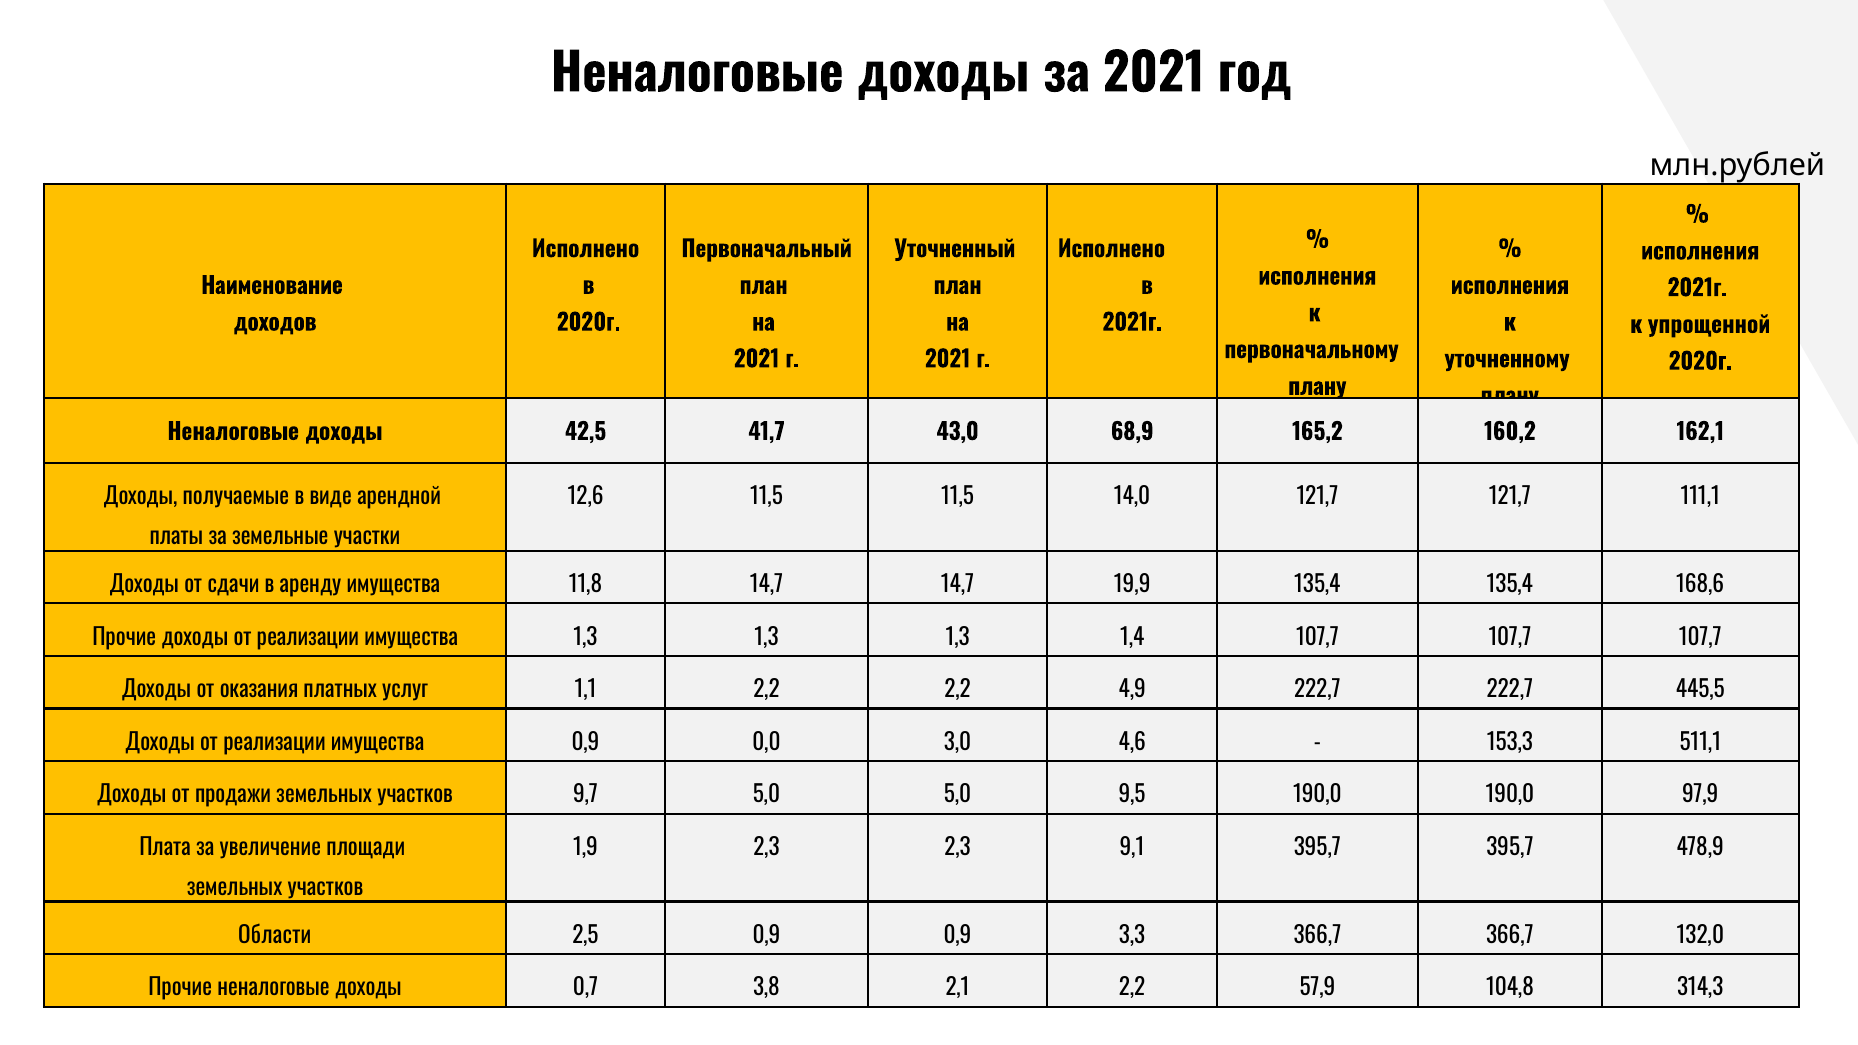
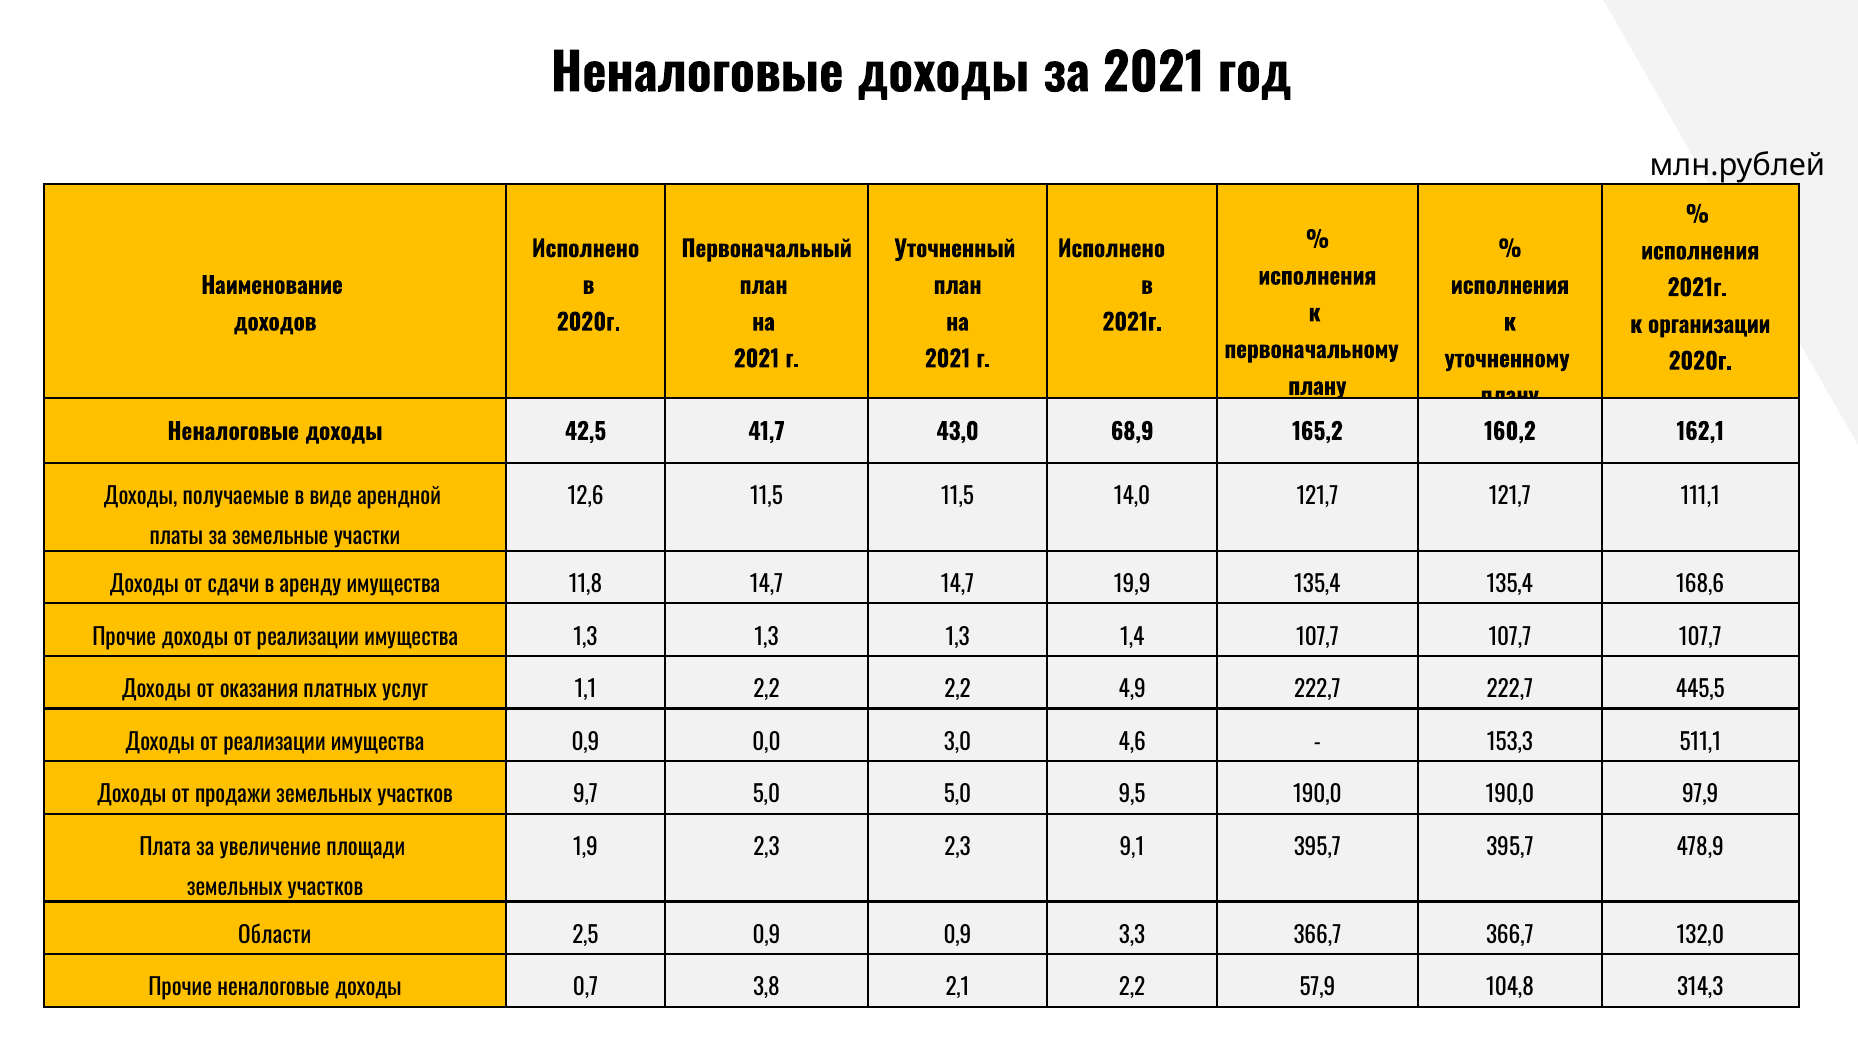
упрощенной: упрощенной -> организации
